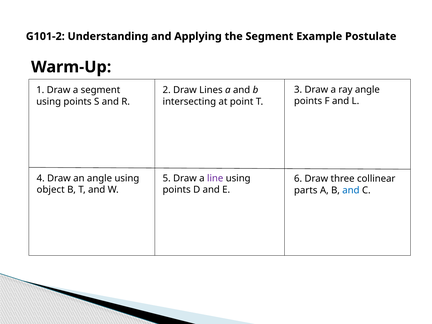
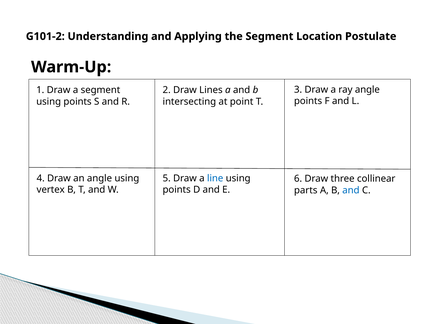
Example: Example -> Location
line colour: purple -> blue
object: object -> vertex
